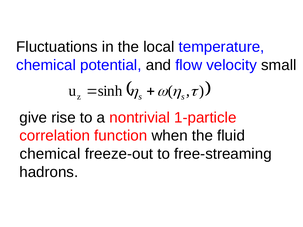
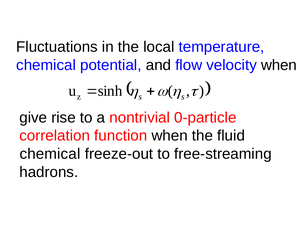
velocity small: small -> when
1-particle: 1-particle -> 0-particle
